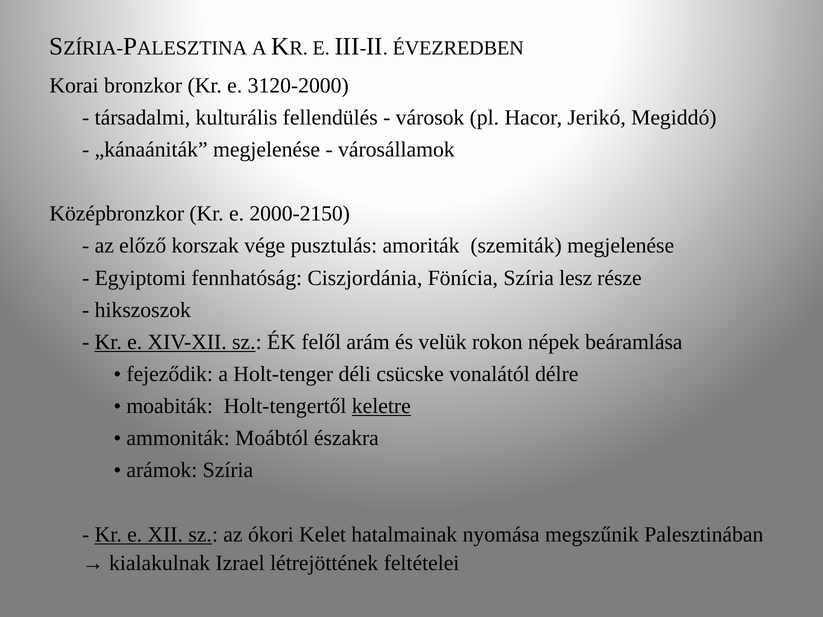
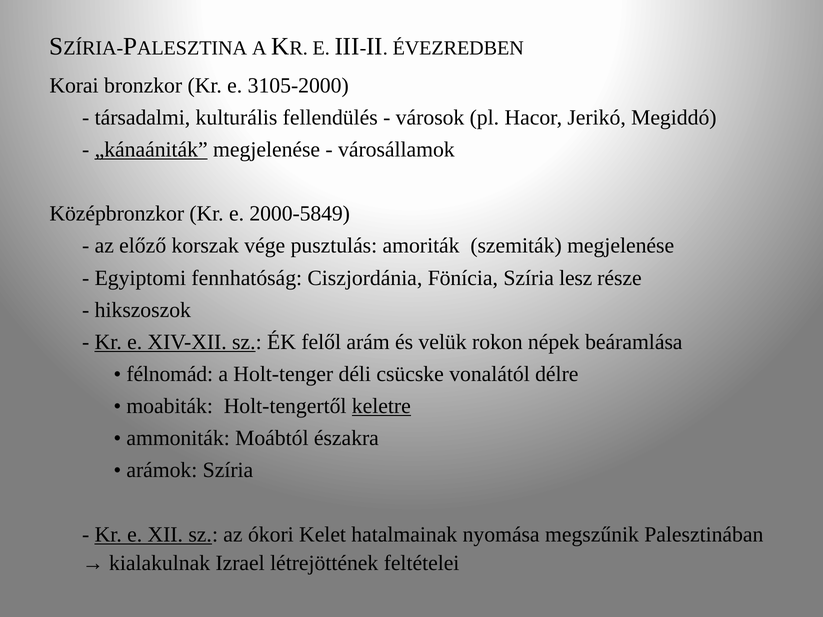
3120-2000: 3120-2000 -> 3105-2000
„kánaániták underline: none -> present
2000-2150: 2000-2150 -> 2000-5849
fejeződik: fejeződik -> félnomád
